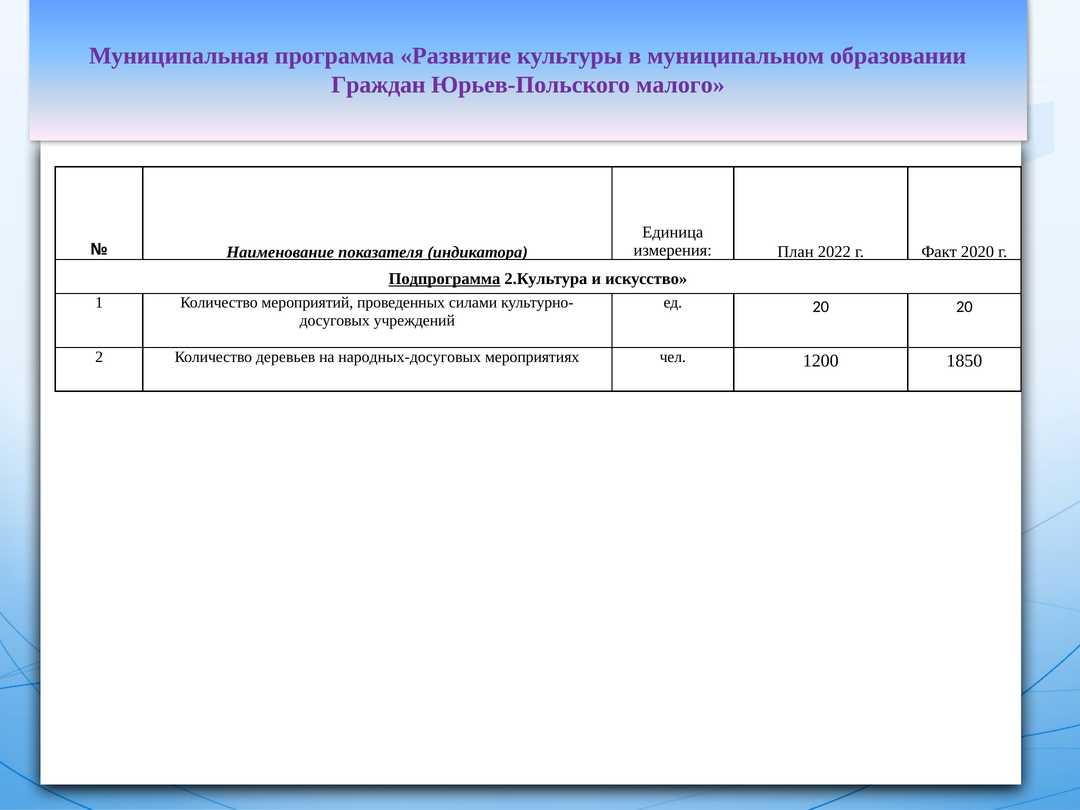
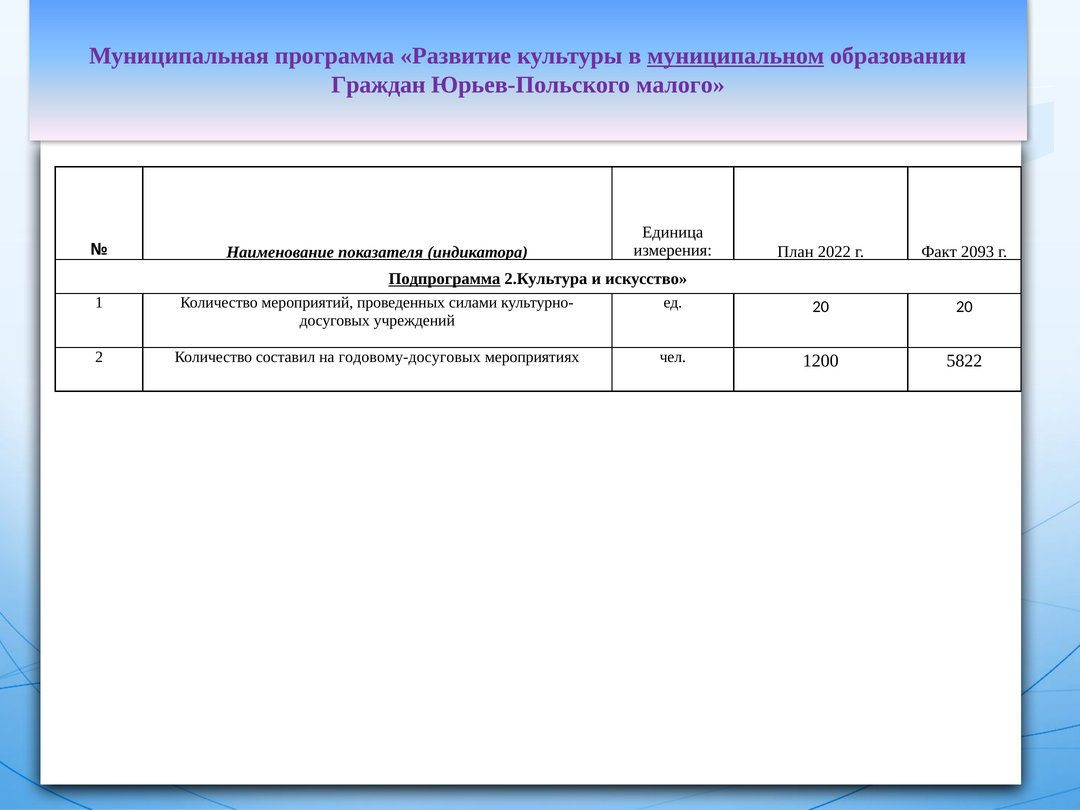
муниципальном underline: none -> present
2020: 2020 -> 2093
деревьев: деревьев -> составил
народных-досуговых: народных-досуговых -> годовому-досуговых
1850: 1850 -> 5822
